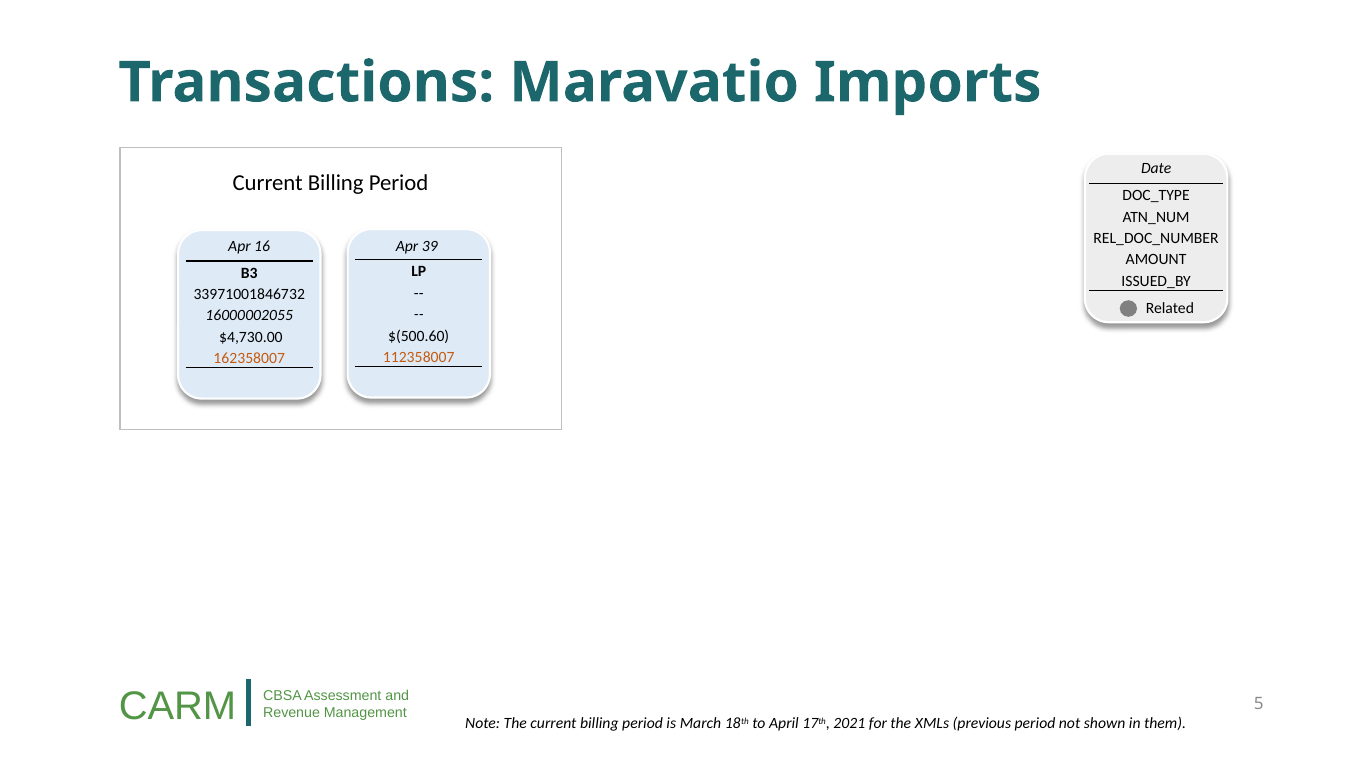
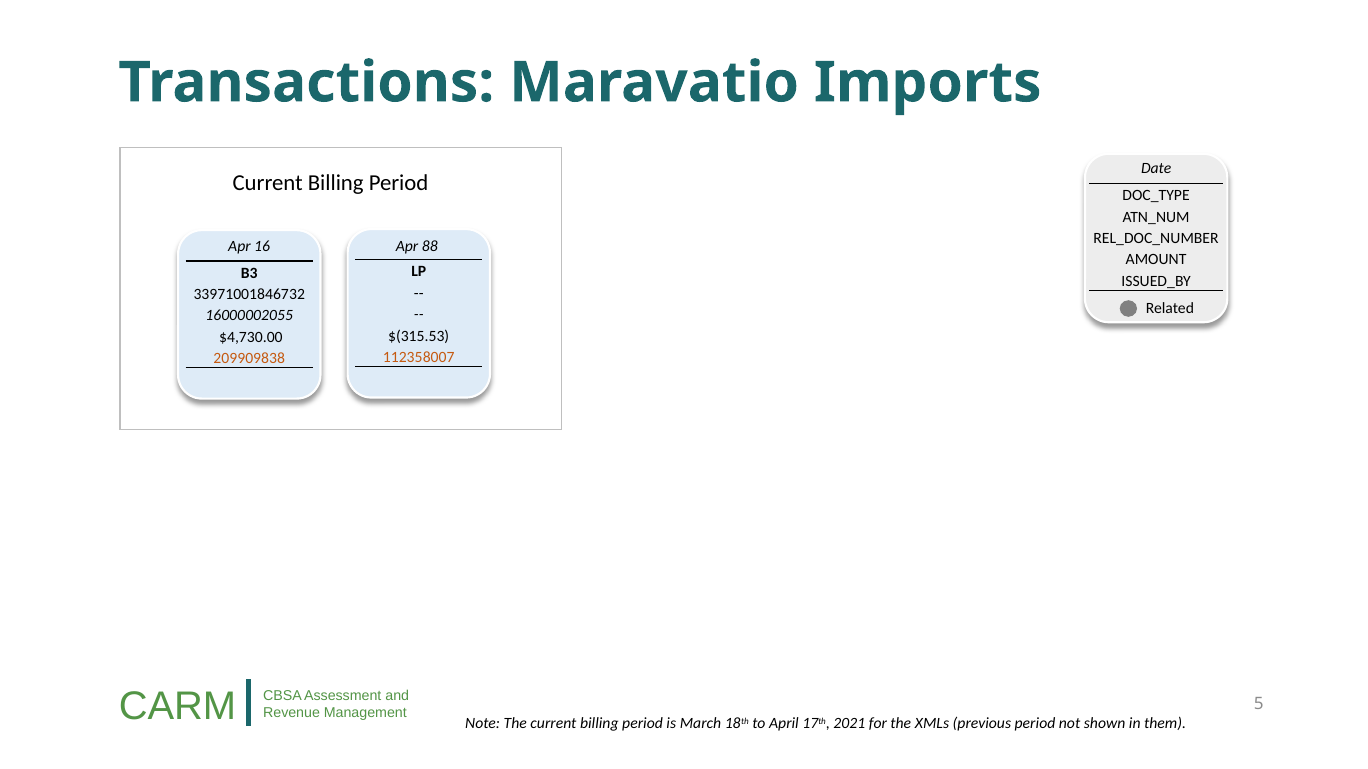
39: 39 -> 88
$(500.60: $(500.60 -> $(315.53
162358007: 162358007 -> 209909838
